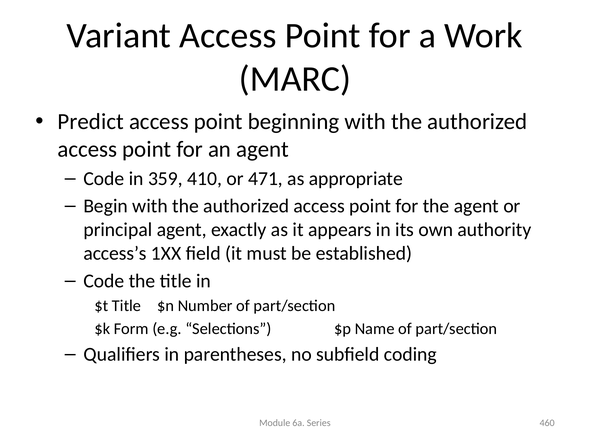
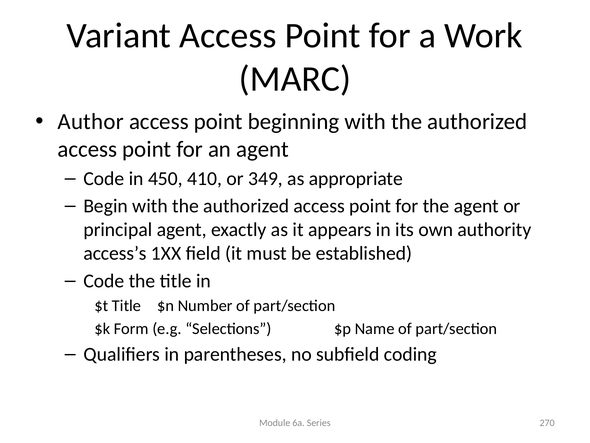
Predict: Predict -> Author
359: 359 -> 450
471: 471 -> 349
460: 460 -> 270
